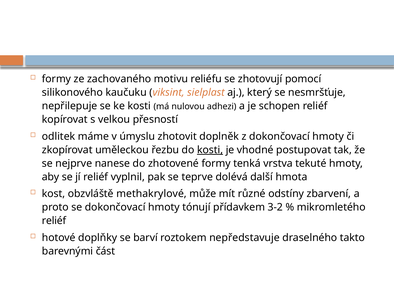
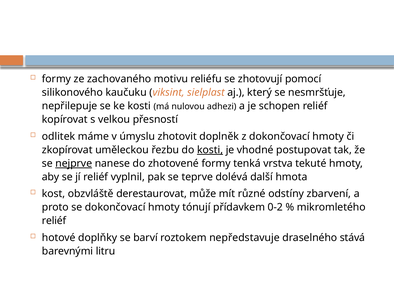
nejprve underline: none -> present
methakrylové: methakrylové -> derestaurovat
3-2: 3-2 -> 0-2
takto: takto -> stává
část: část -> litru
